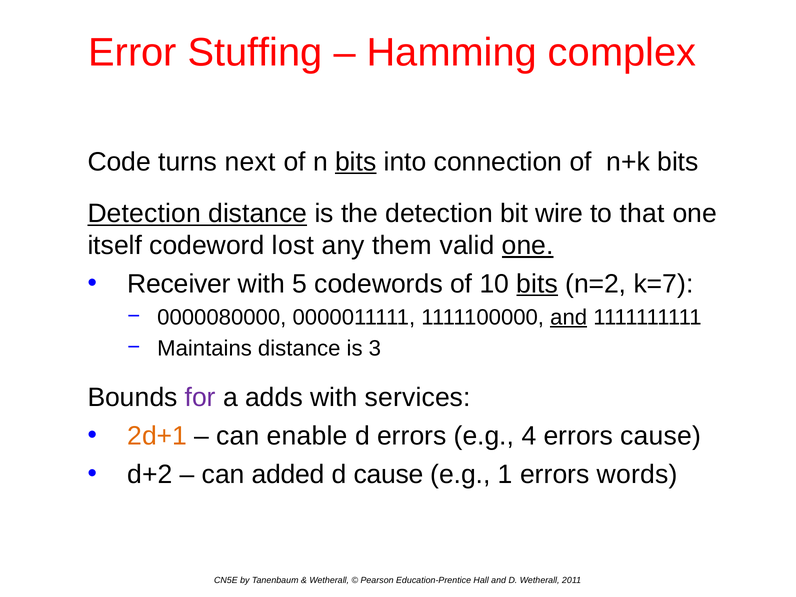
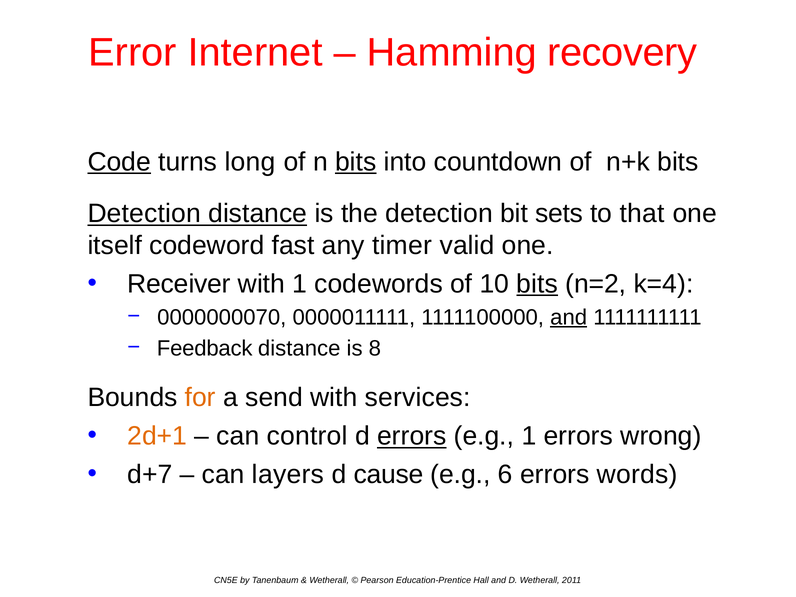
Stuffing: Stuffing -> Internet
complex: complex -> recovery
Code underline: none -> present
next: next -> long
connection: connection -> countdown
wire: wire -> sets
lost: lost -> fast
them: them -> timer
one at (528, 246) underline: present -> none
with 5: 5 -> 1
k=7: k=7 -> k=4
0000080000: 0000080000 -> 0000000070
Maintains: Maintains -> Feedback
3: 3 -> 8
for colour: purple -> orange
adds: adds -> send
enable: enable -> control
errors at (412, 436) underline: none -> present
e.g 4: 4 -> 1
errors cause: cause -> wrong
d+2: d+2 -> d+7
added: added -> layers
1: 1 -> 6
